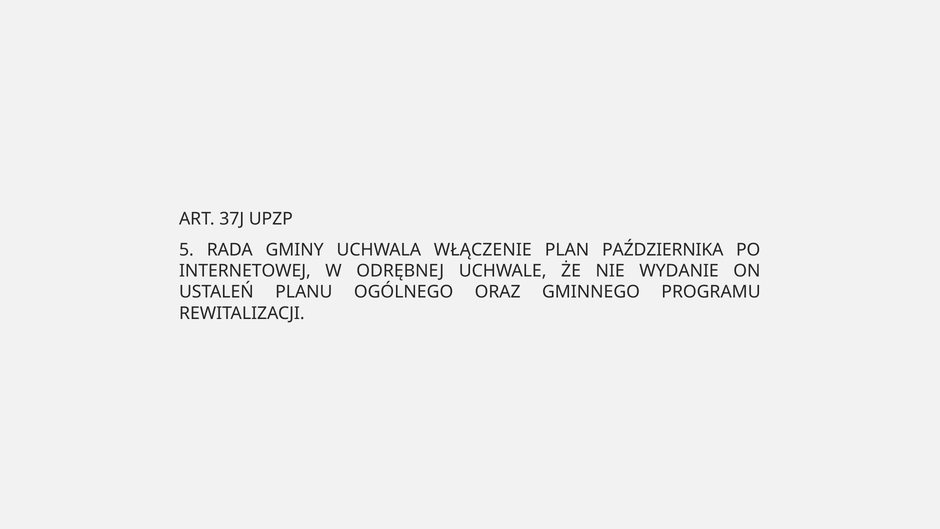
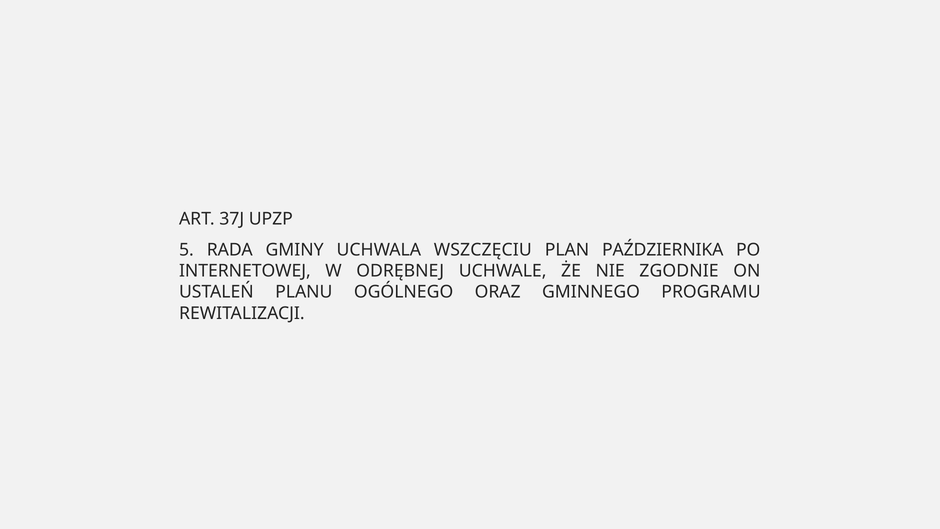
WŁĄCZENIE: WŁĄCZENIE -> WSZCZĘCIU
WYDANIE: WYDANIE -> ZGODNIE
